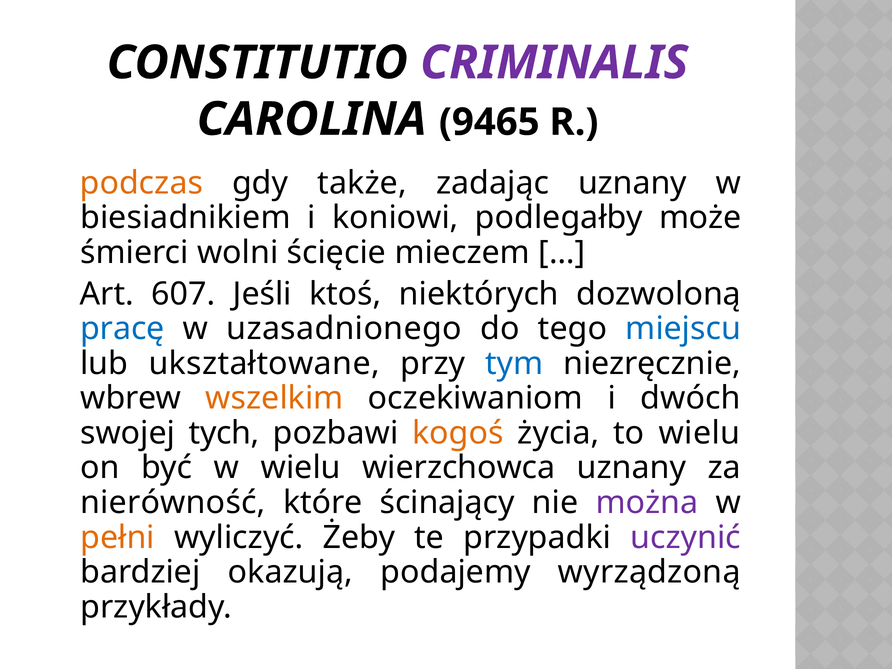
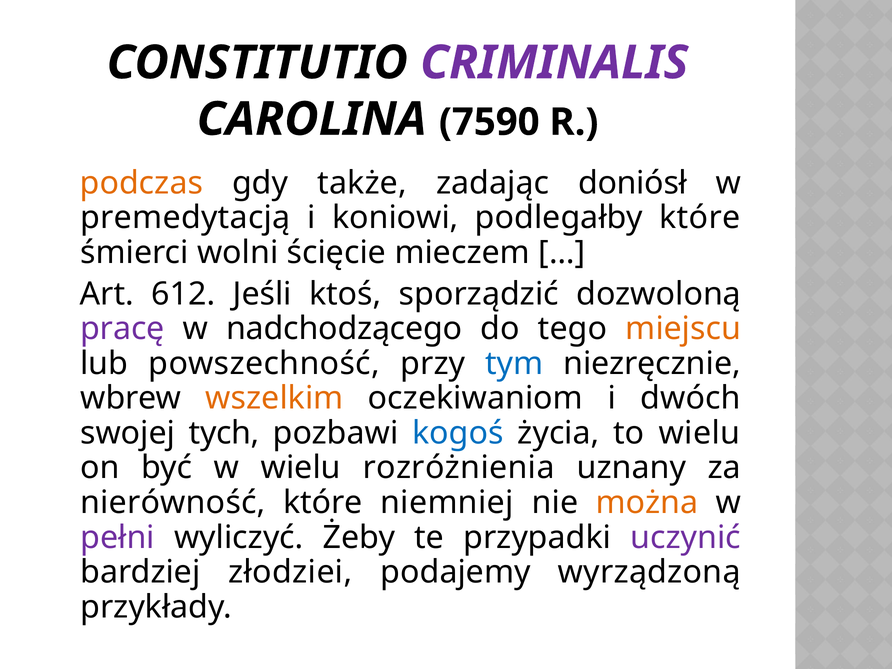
9465: 9465 -> 7590
zadając uznany: uznany -> doniósł
biesiadnikiem: biesiadnikiem -> premedytacją
podlegałby może: może -> które
607: 607 -> 612
niektórych: niektórych -> sporządzić
pracę colour: blue -> purple
uzasadnionego: uzasadnionego -> nadchodzącego
miejscu colour: blue -> orange
ukształtowane: ukształtowane -> powszechność
kogoś colour: orange -> blue
wierzchowca: wierzchowca -> rozróżnienia
ścinający: ścinający -> niemniej
można colour: purple -> orange
pełni colour: orange -> purple
okazują: okazują -> złodziei
